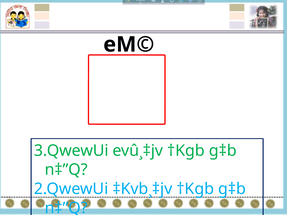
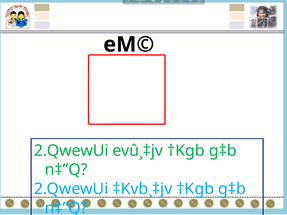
3.QwewUi at (71, 151): 3.QwewUi -> 2.QwewUi
